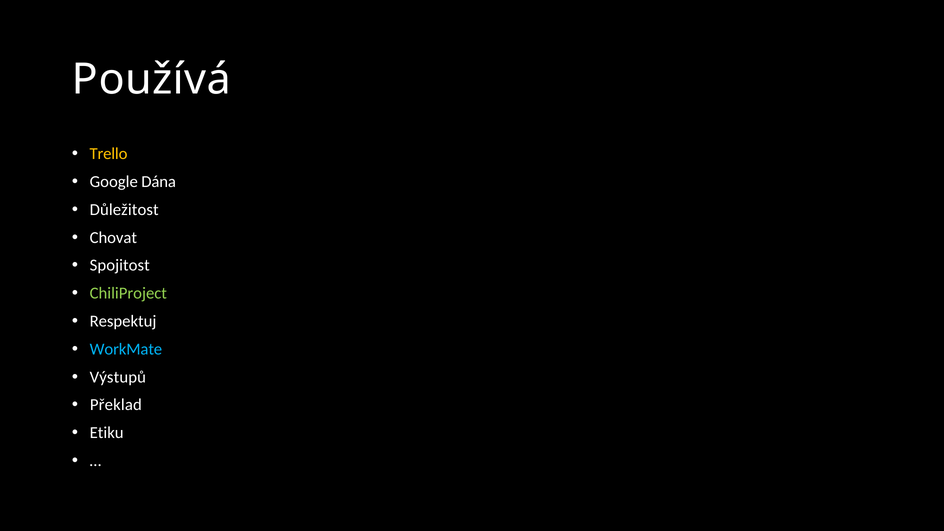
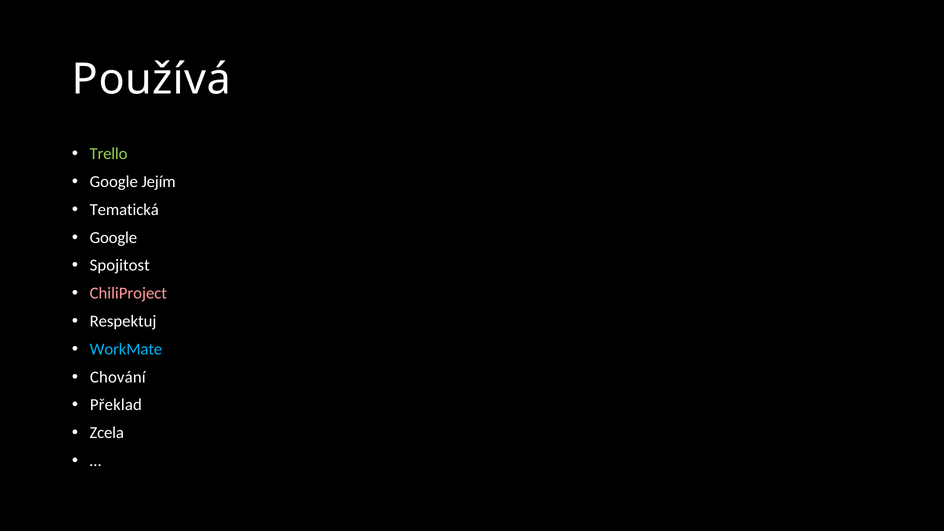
Trello colour: yellow -> light green
Dána: Dána -> Jejím
Důležitost: Důležitost -> Tematická
Chovat at (113, 238): Chovat -> Google
ChiliProject colour: light green -> pink
Výstupů: Výstupů -> Chování
Etiku: Etiku -> Zcela
